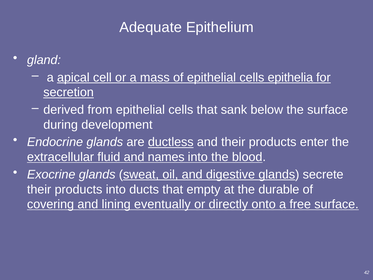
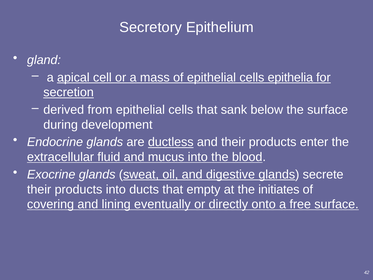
Adequate: Adequate -> Secretory
names: names -> mucus
durable: durable -> initiates
